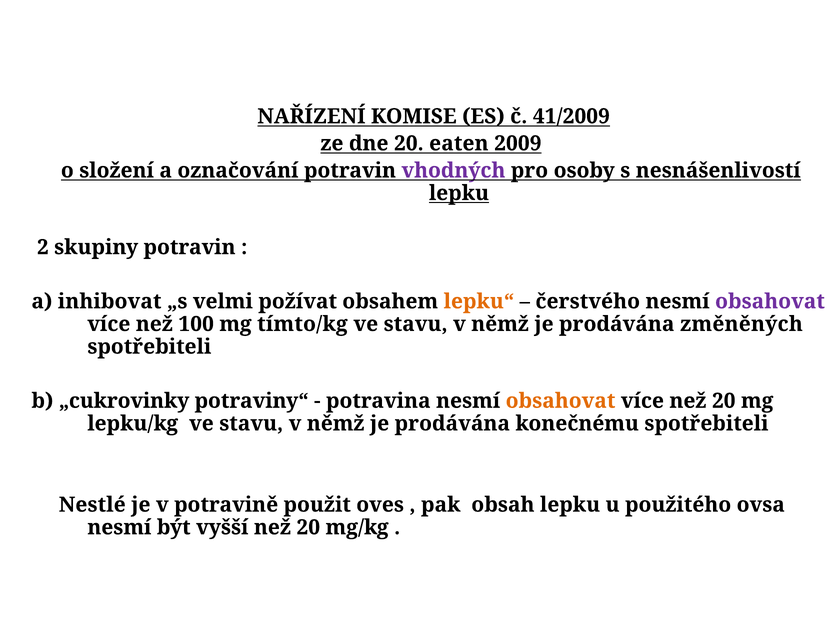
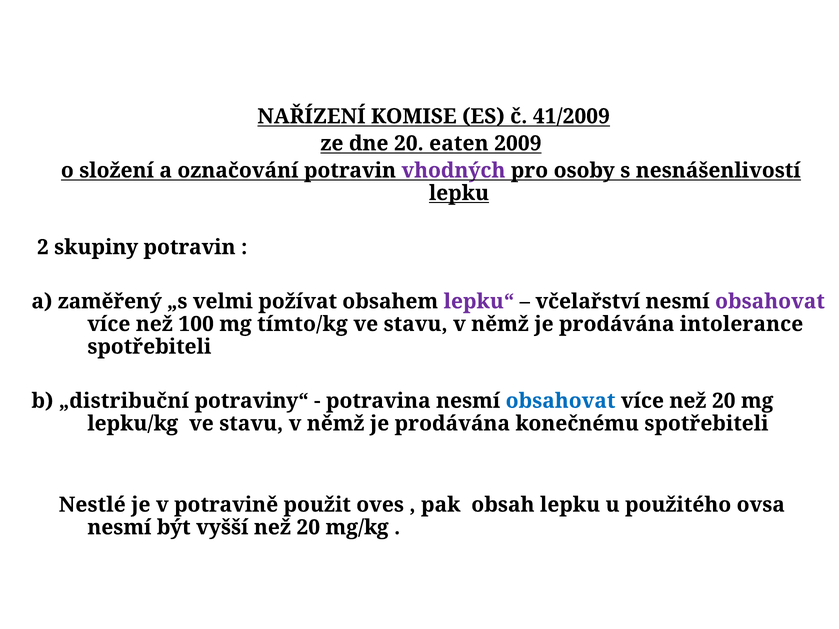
inhibovat: inhibovat -> zaměřený
lepku“ colour: orange -> purple
čerstvého: čerstvého -> včelařství
změněných: změněných -> intolerance
„cukrovinky: „cukrovinky -> „distribuční
obsahovat at (561, 401) colour: orange -> blue
